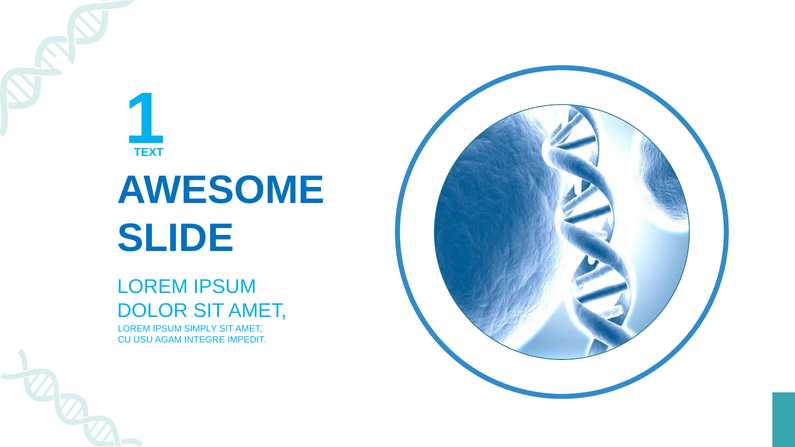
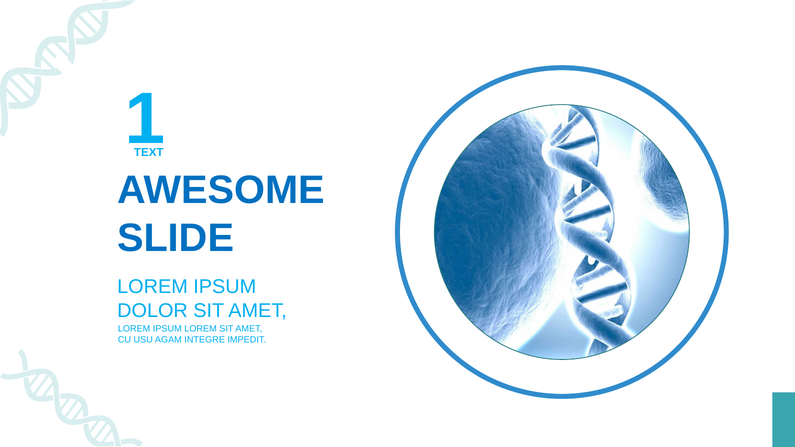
IPSUM SIMPLY: SIMPLY -> LOREM
